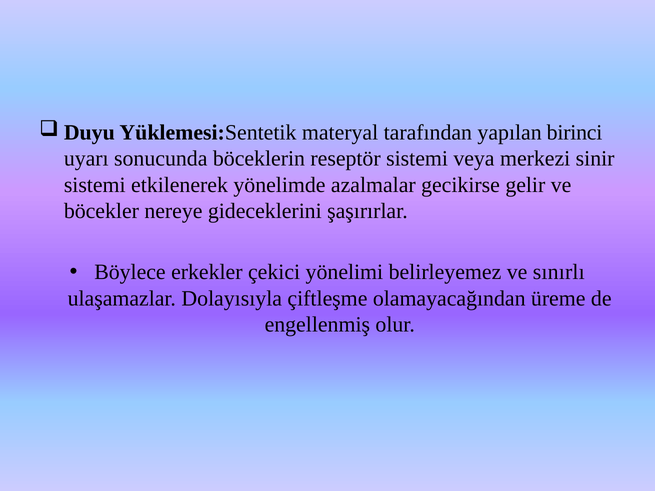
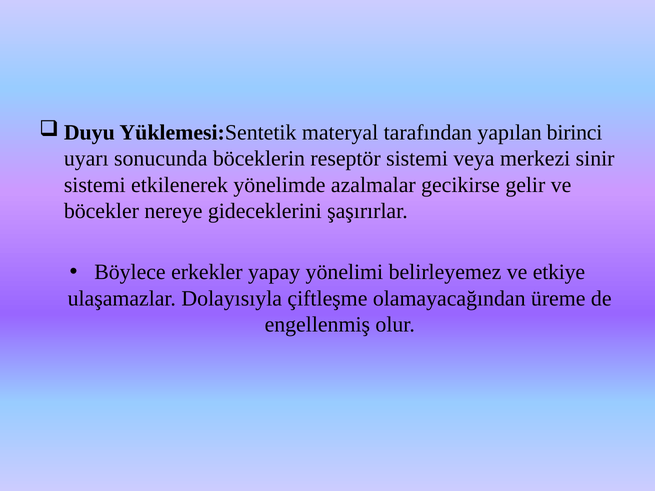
çekici: çekici -> yapay
sınırlı: sınırlı -> etkiye
